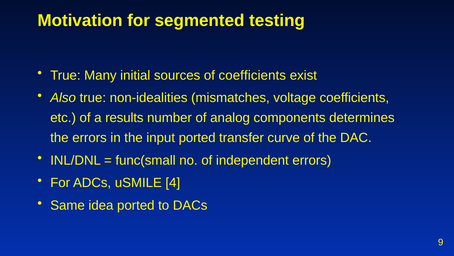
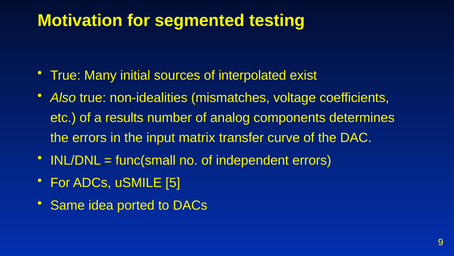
of coefficients: coefficients -> interpolated
input ported: ported -> matrix
4: 4 -> 5
